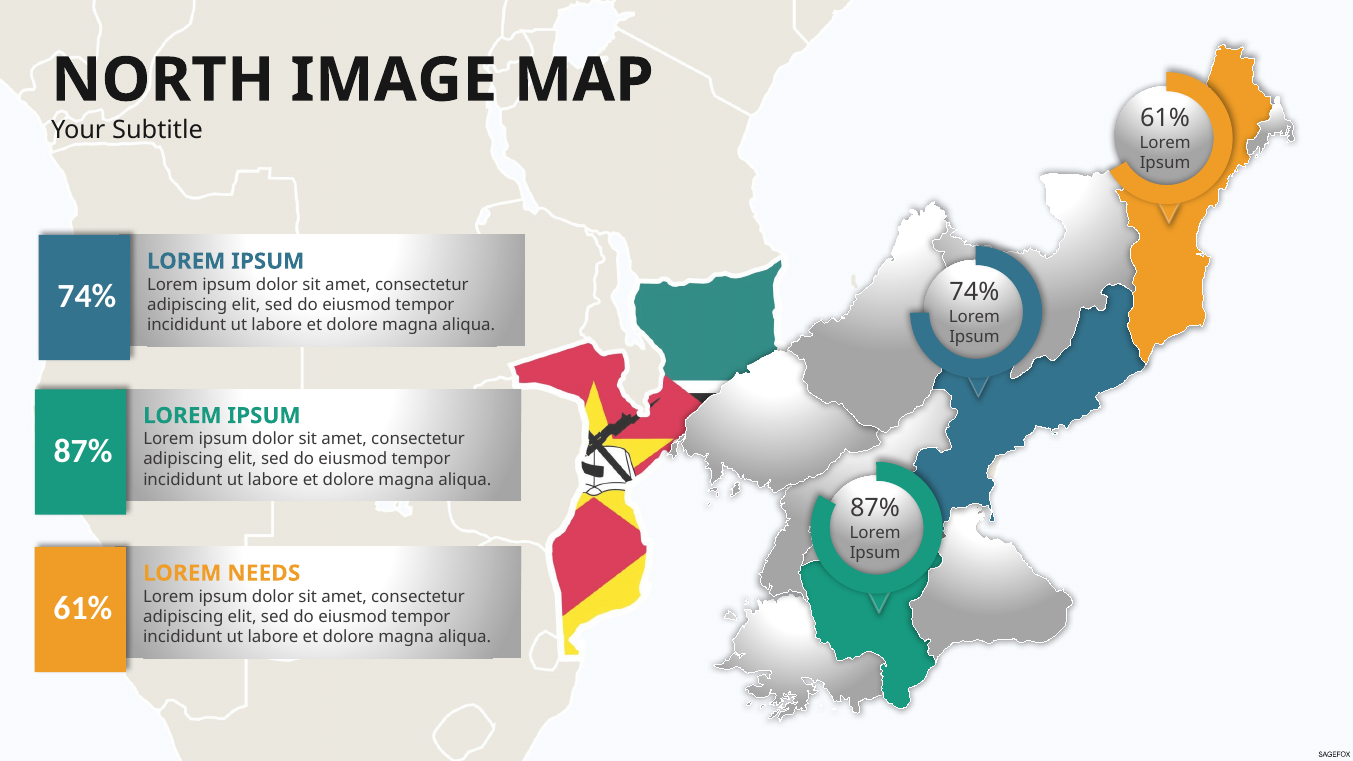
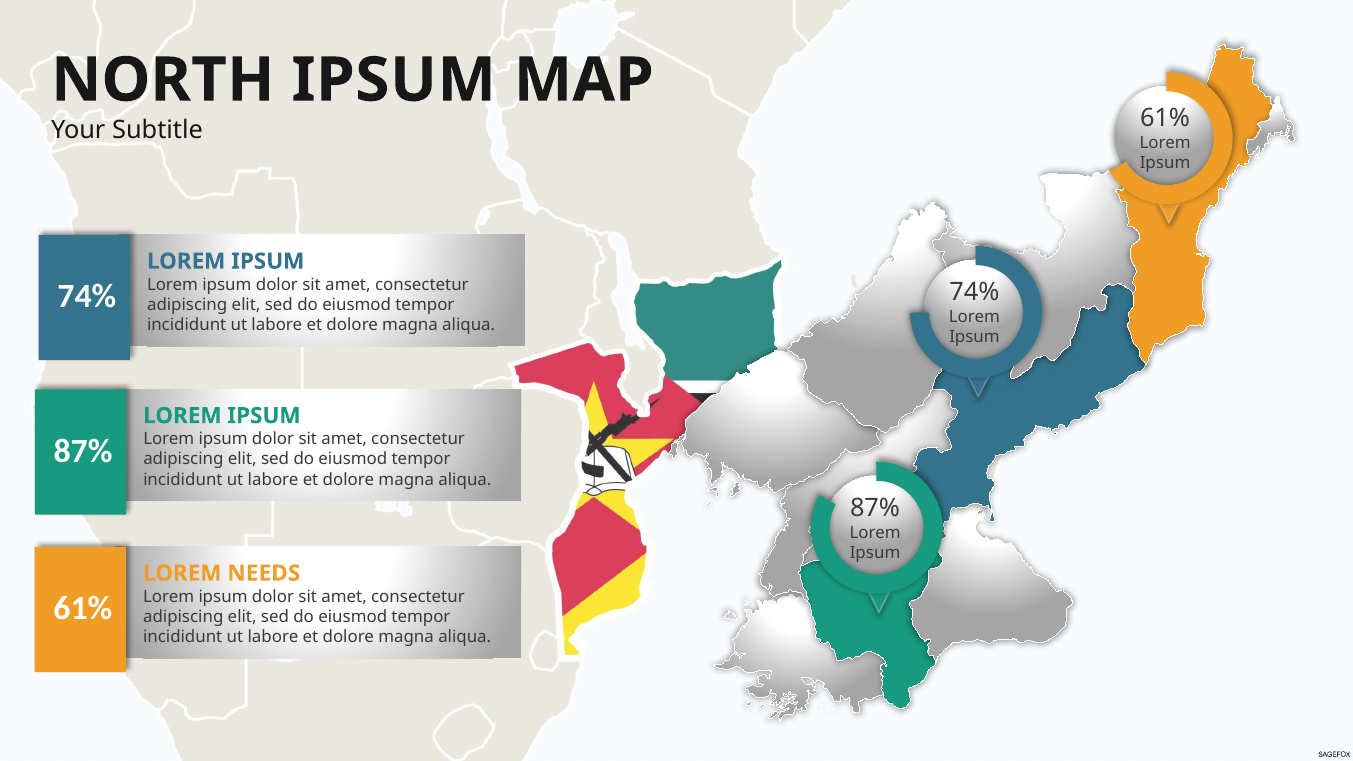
IMAGE at (394, 80): IMAGE -> IPSUM
